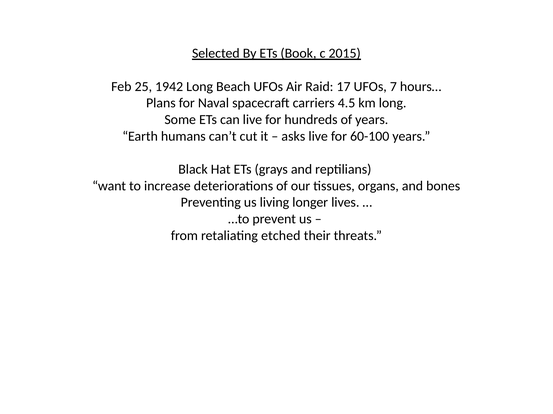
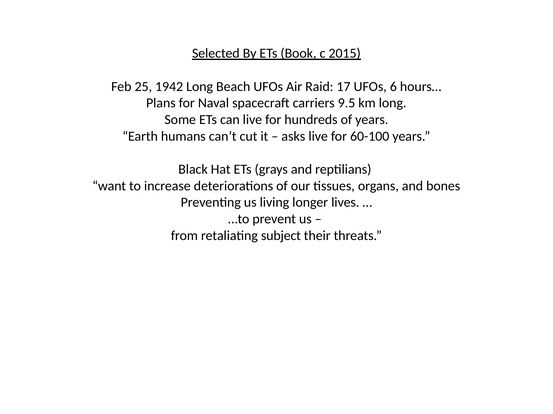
7: 7 -> 6
4.5: 4.5 -> 9.5
etched: etched -> subject
